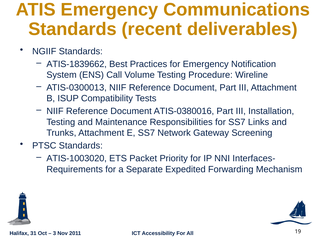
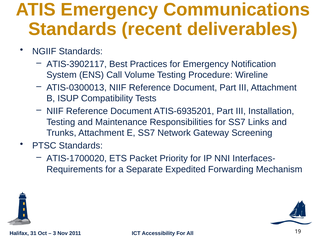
ATIS-1839662: ATIS-1839662 -> ATIS-3902117
ATIS-0380016: ATIS-0380016 -> ATIS-6935201
ATIS-1003020: ATIS-1003020 -> ATIS-1700020
